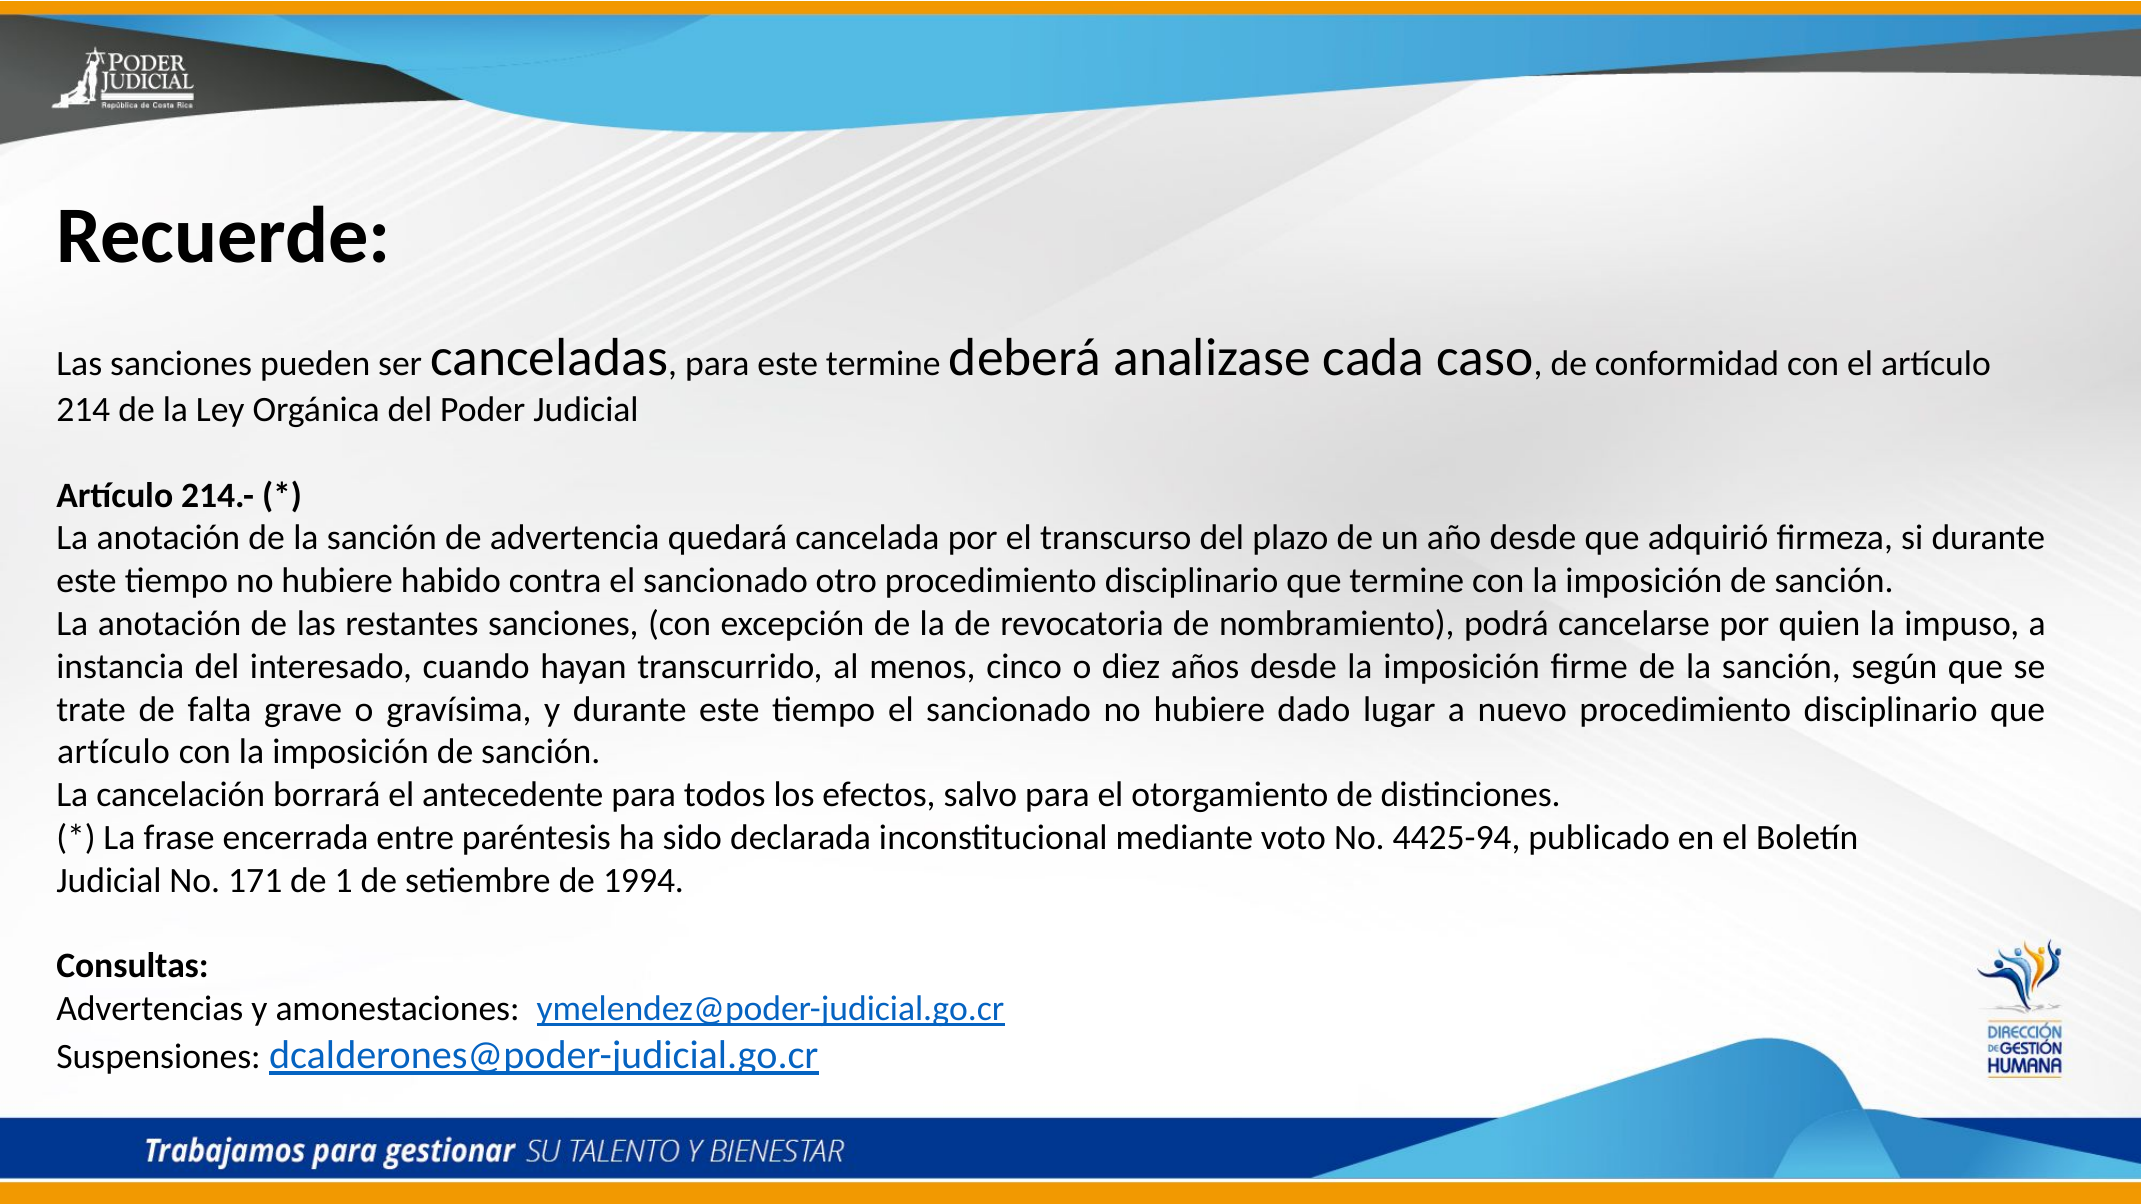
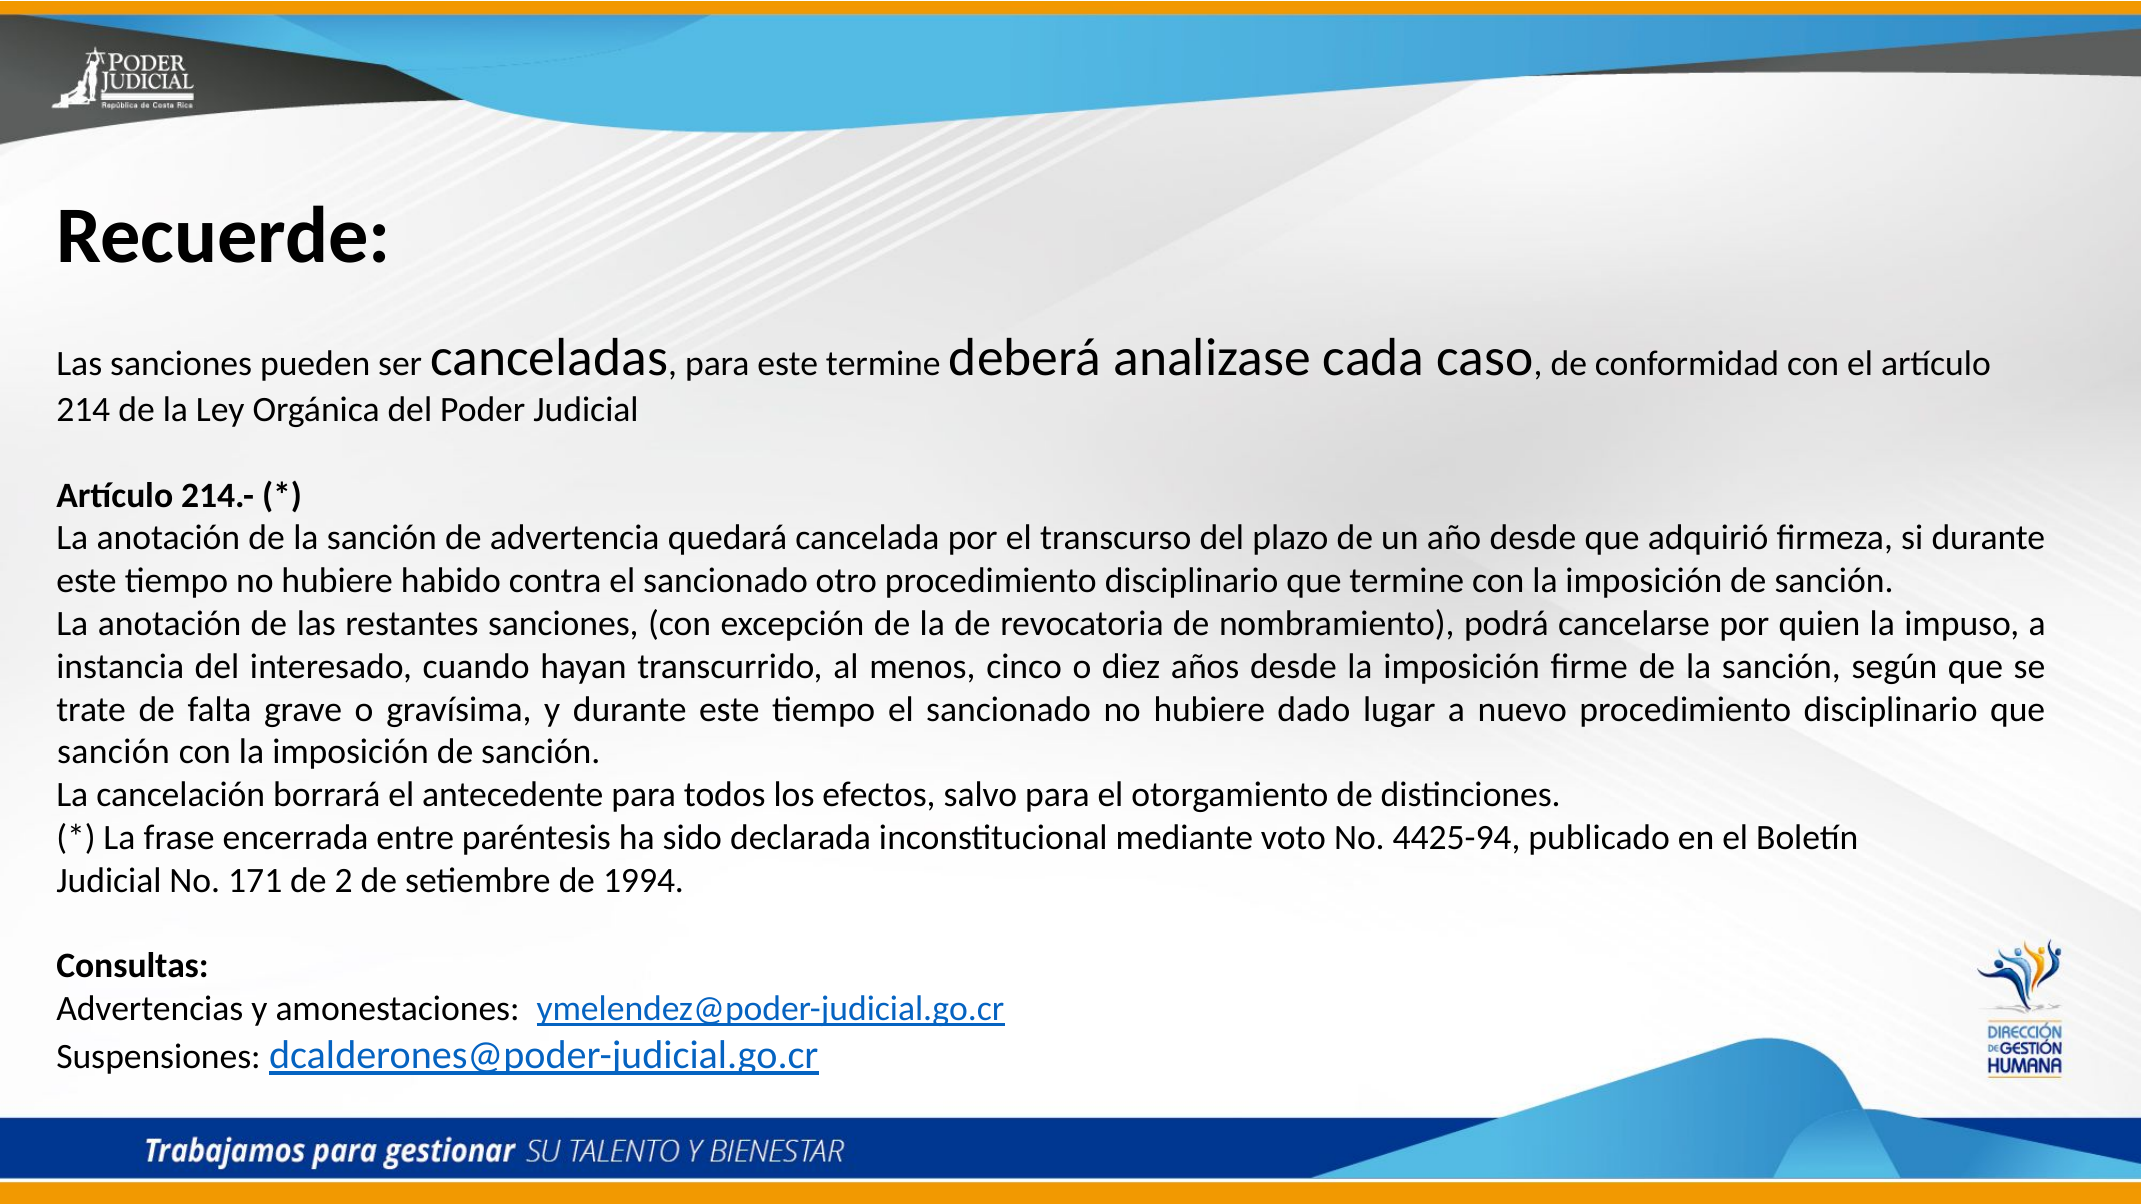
artículo at (113, 752): artículo -> sanción
1: 1 -> 2
